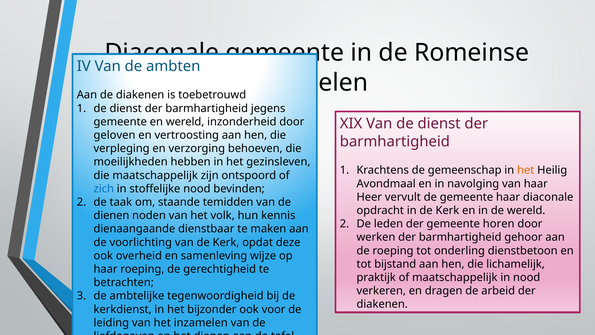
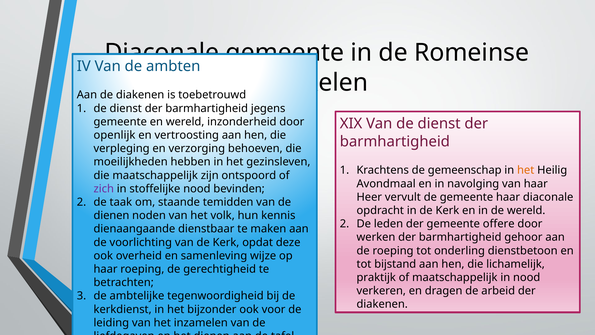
geloven: geloven -> openlijk
zich colour: blue -> purple
horen: horen -> offere
